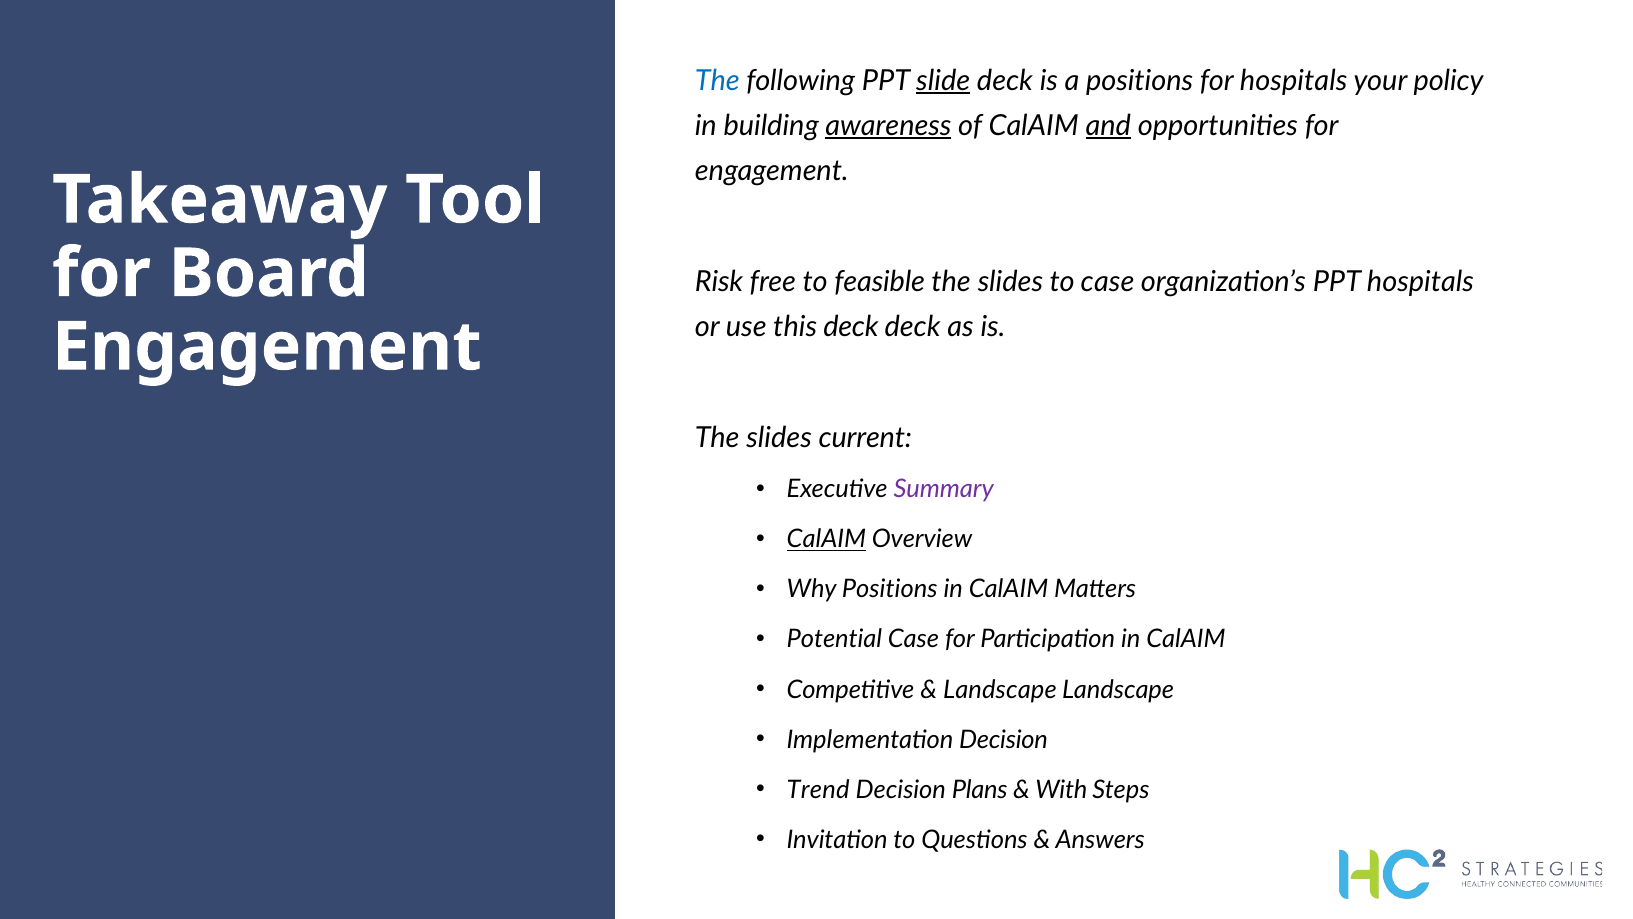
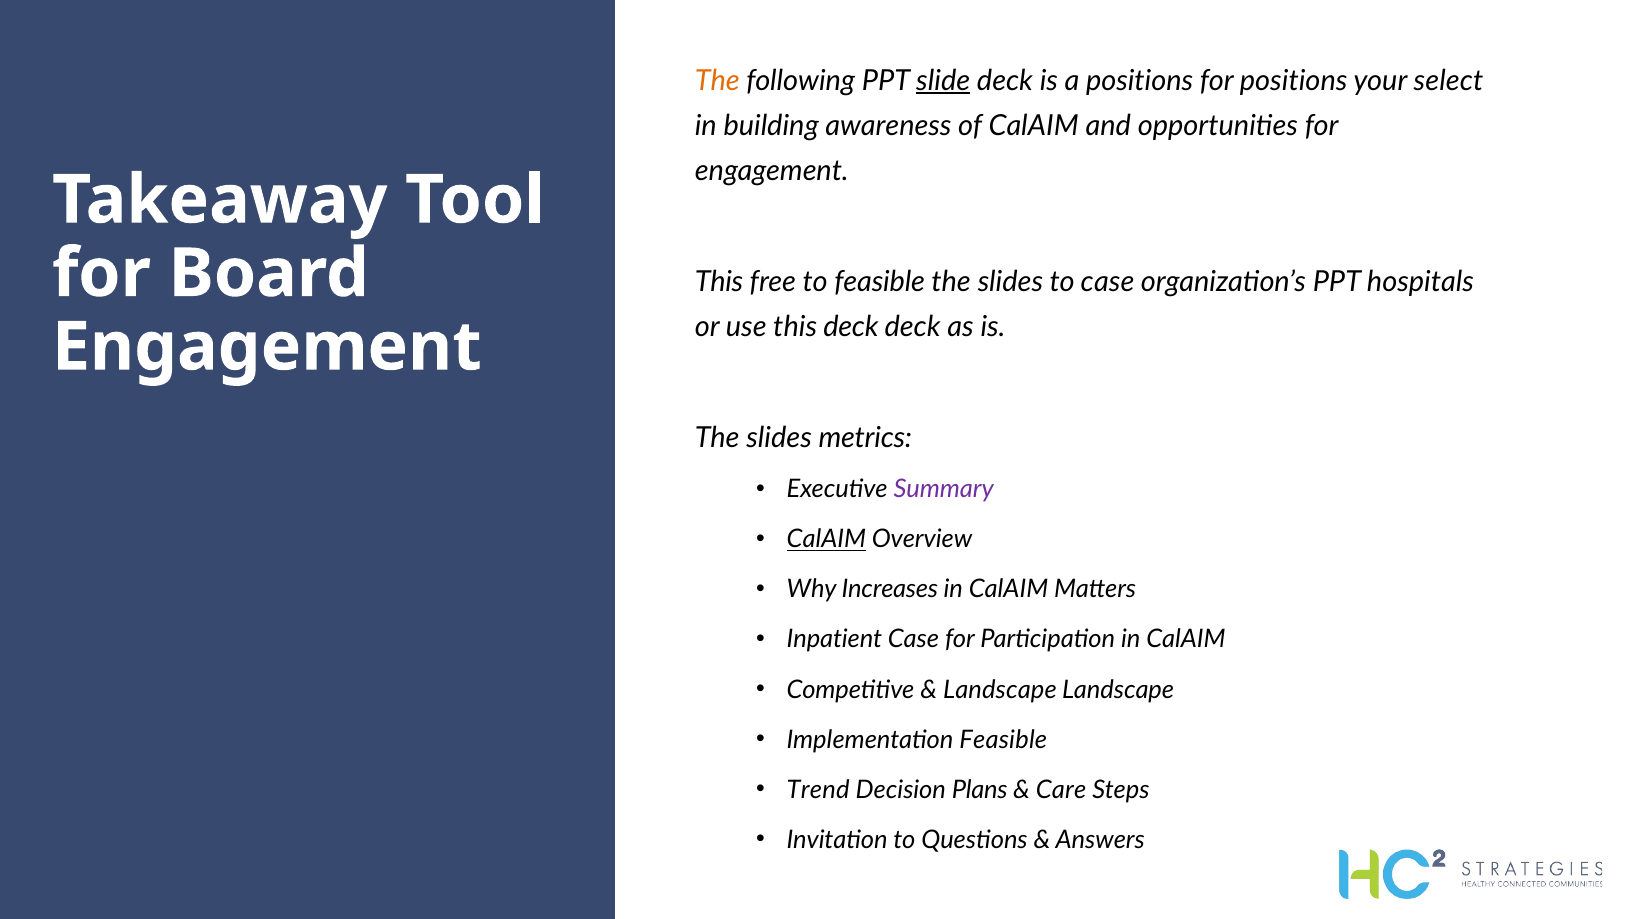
The at (717, 81) colour: blue -> orange
for hospitals: hospitals -> positions
policy: policy -> select
awareness underline: present -> none
and underline: present -> none
Risk at (719, 282): Risk -> This
current: current -> metrics
Why Positions: Positions -> Increases
Potential: Potential -> Inpatient
Implementation Decision: Decision -> Feasible
With: With -> Care
